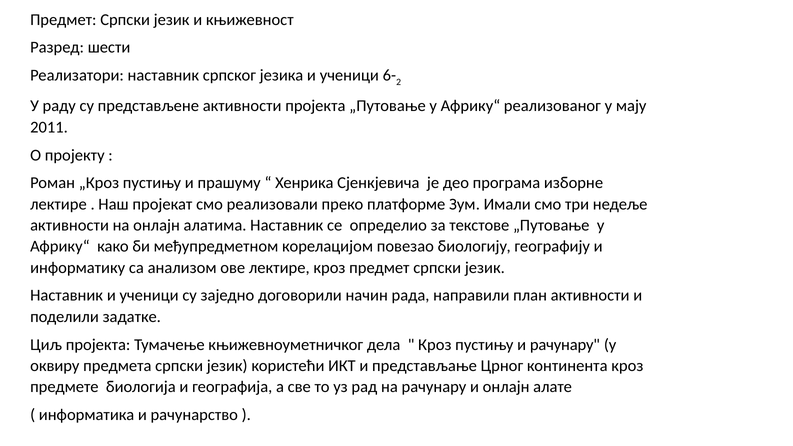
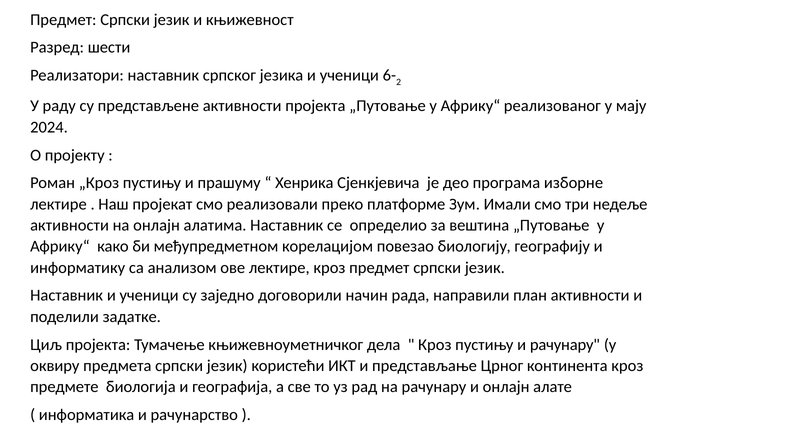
2011: 2011 -> 2024
текстове: текстове -> вештина
